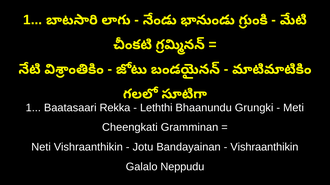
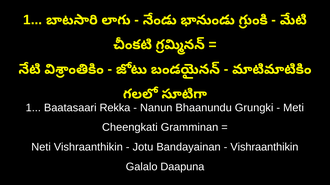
Leththi: Leththi -> Nanun
Neppudu: Neppudu -> Daapuna
